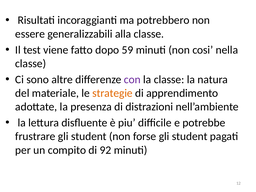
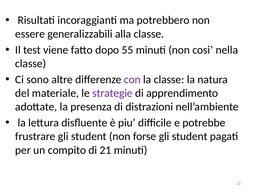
59: 59 -> 55
strategie colour: orange -> purple
92: 92 -> 21
